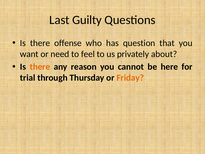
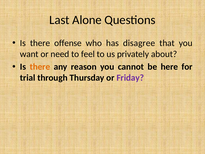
Guilty: Guilty -> Alone
question: question -> disagree
Friday colour: orange -> purple
